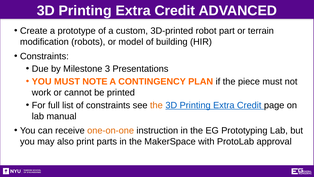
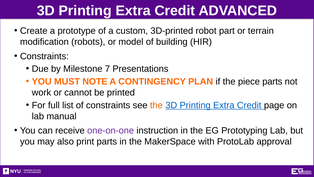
3: 3 -> 7
piece must: must -> parts
one-on-one colour: orange -> purple
